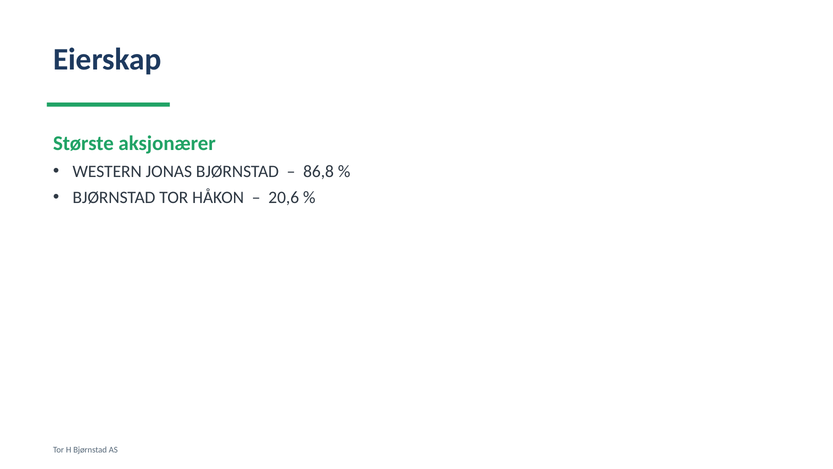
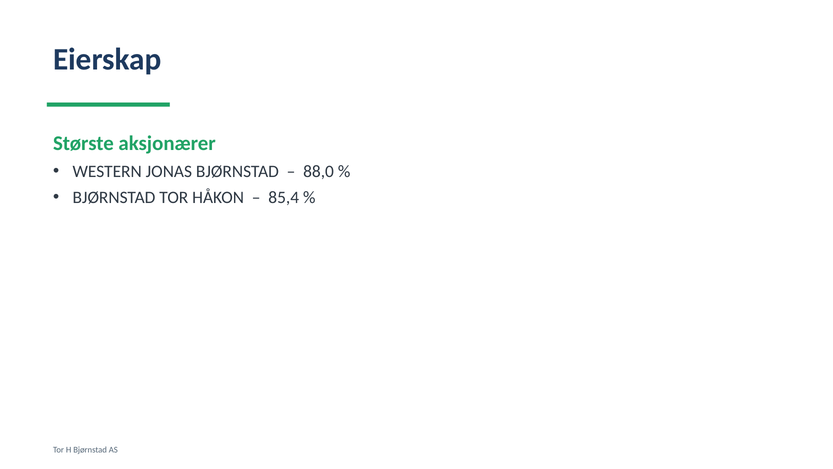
86,8: 86,8 -> 88,0
20,6: 20,6 -> 85,4
